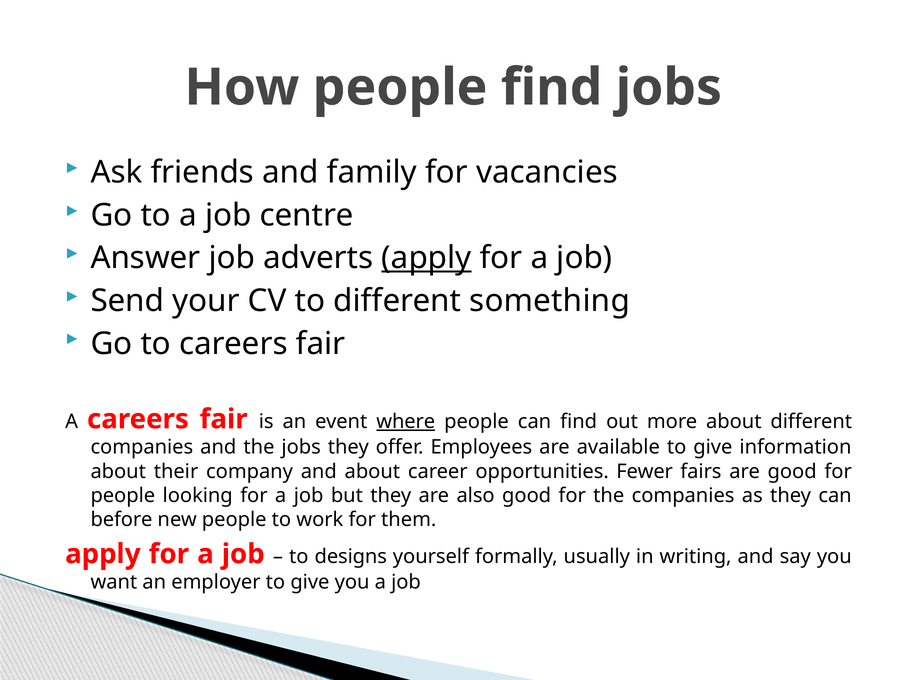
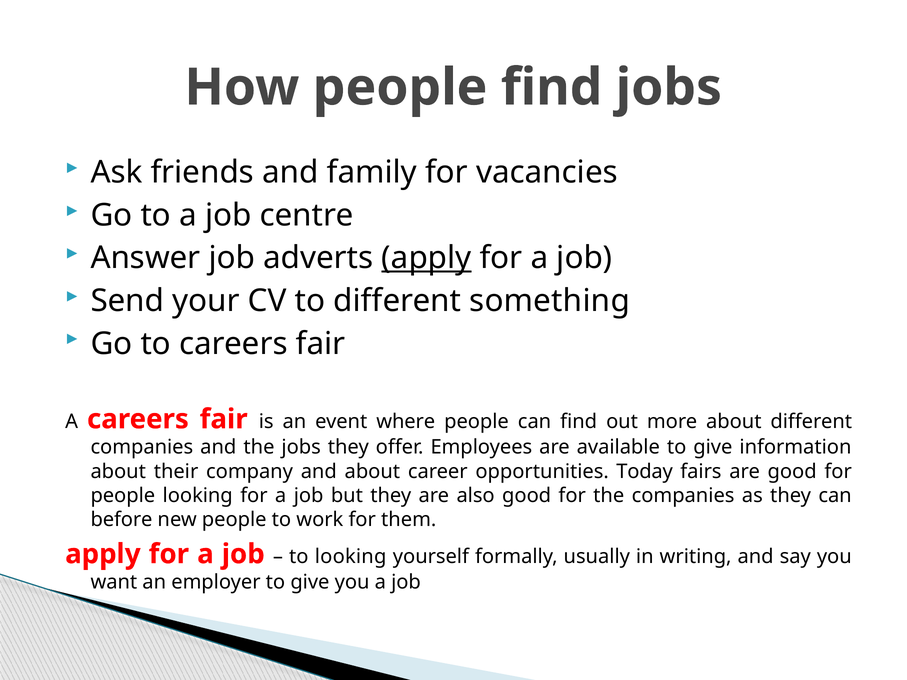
where underline: present -> none
Fewer: Fewer -> Today
to designs: designs -> looking
